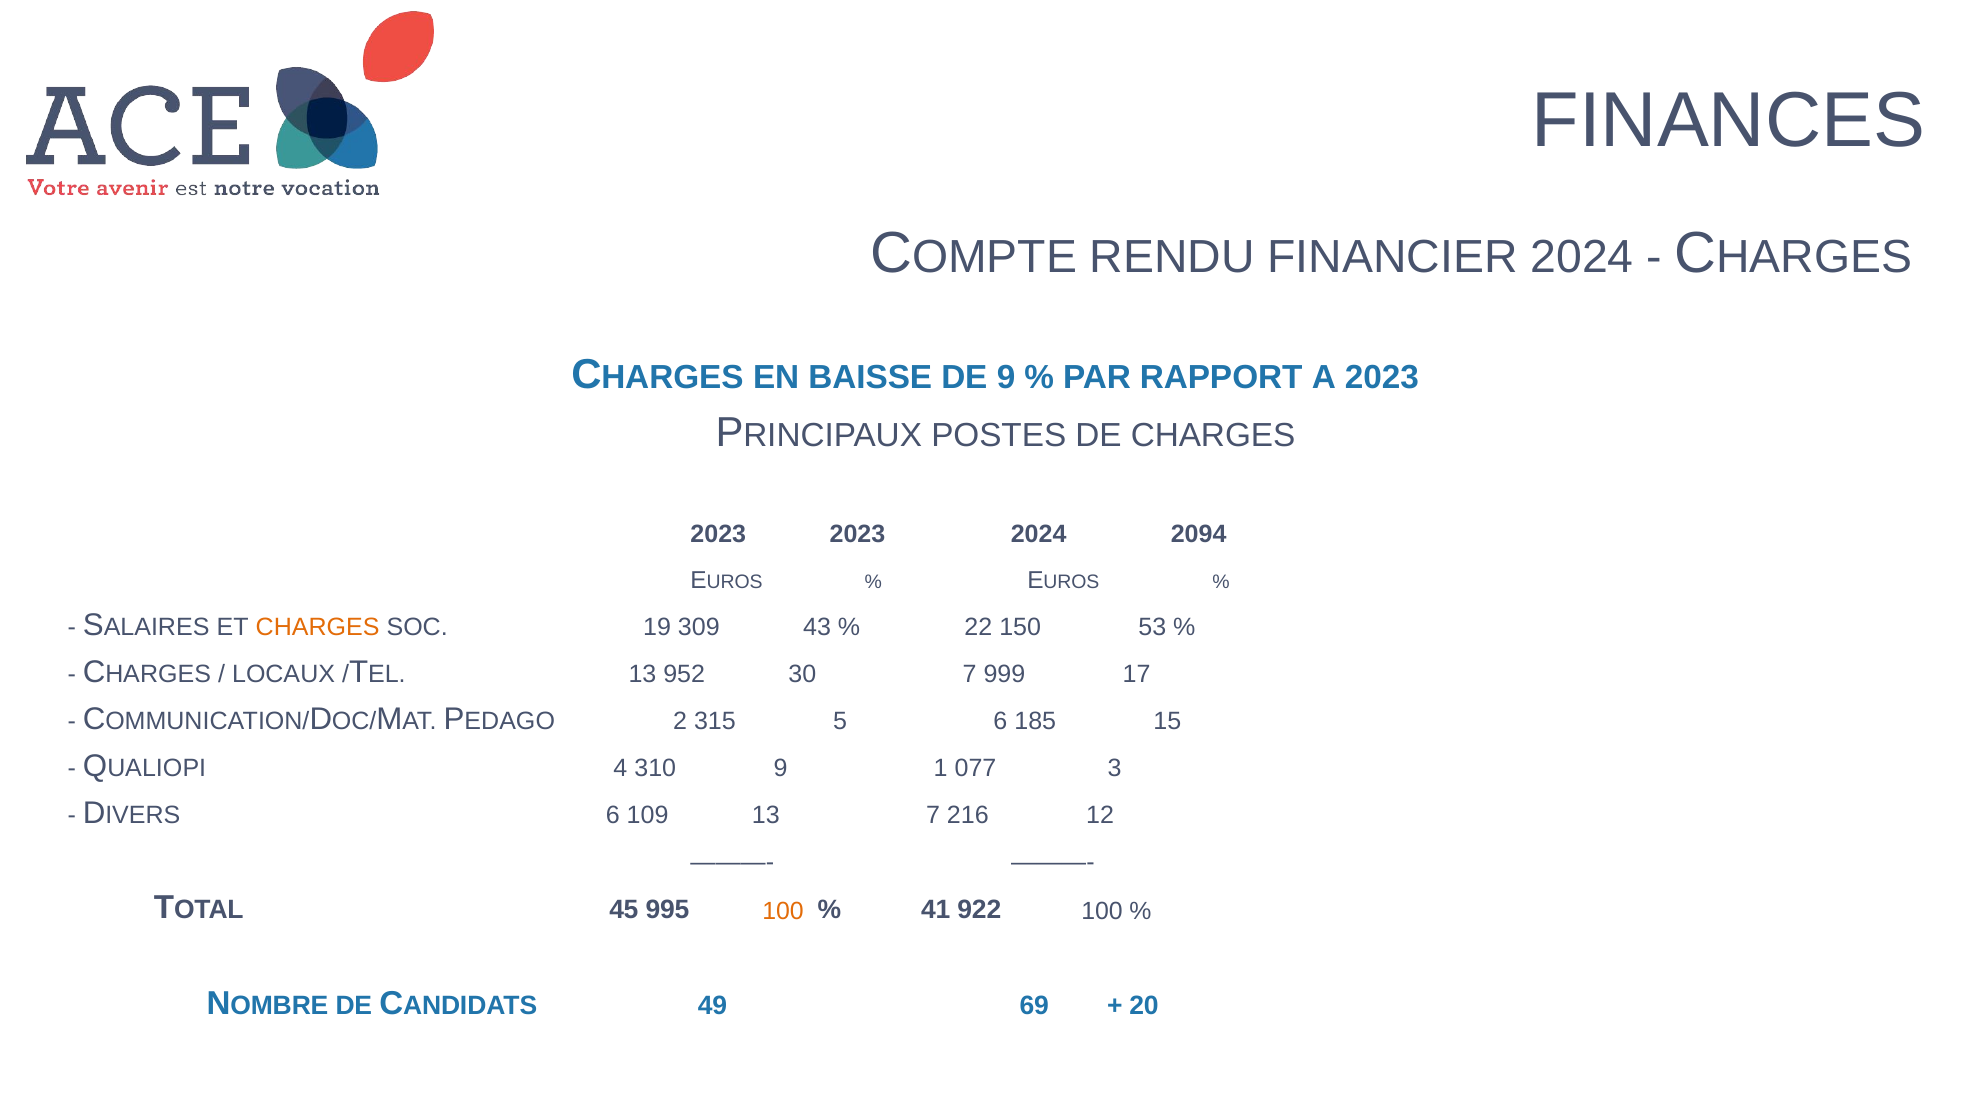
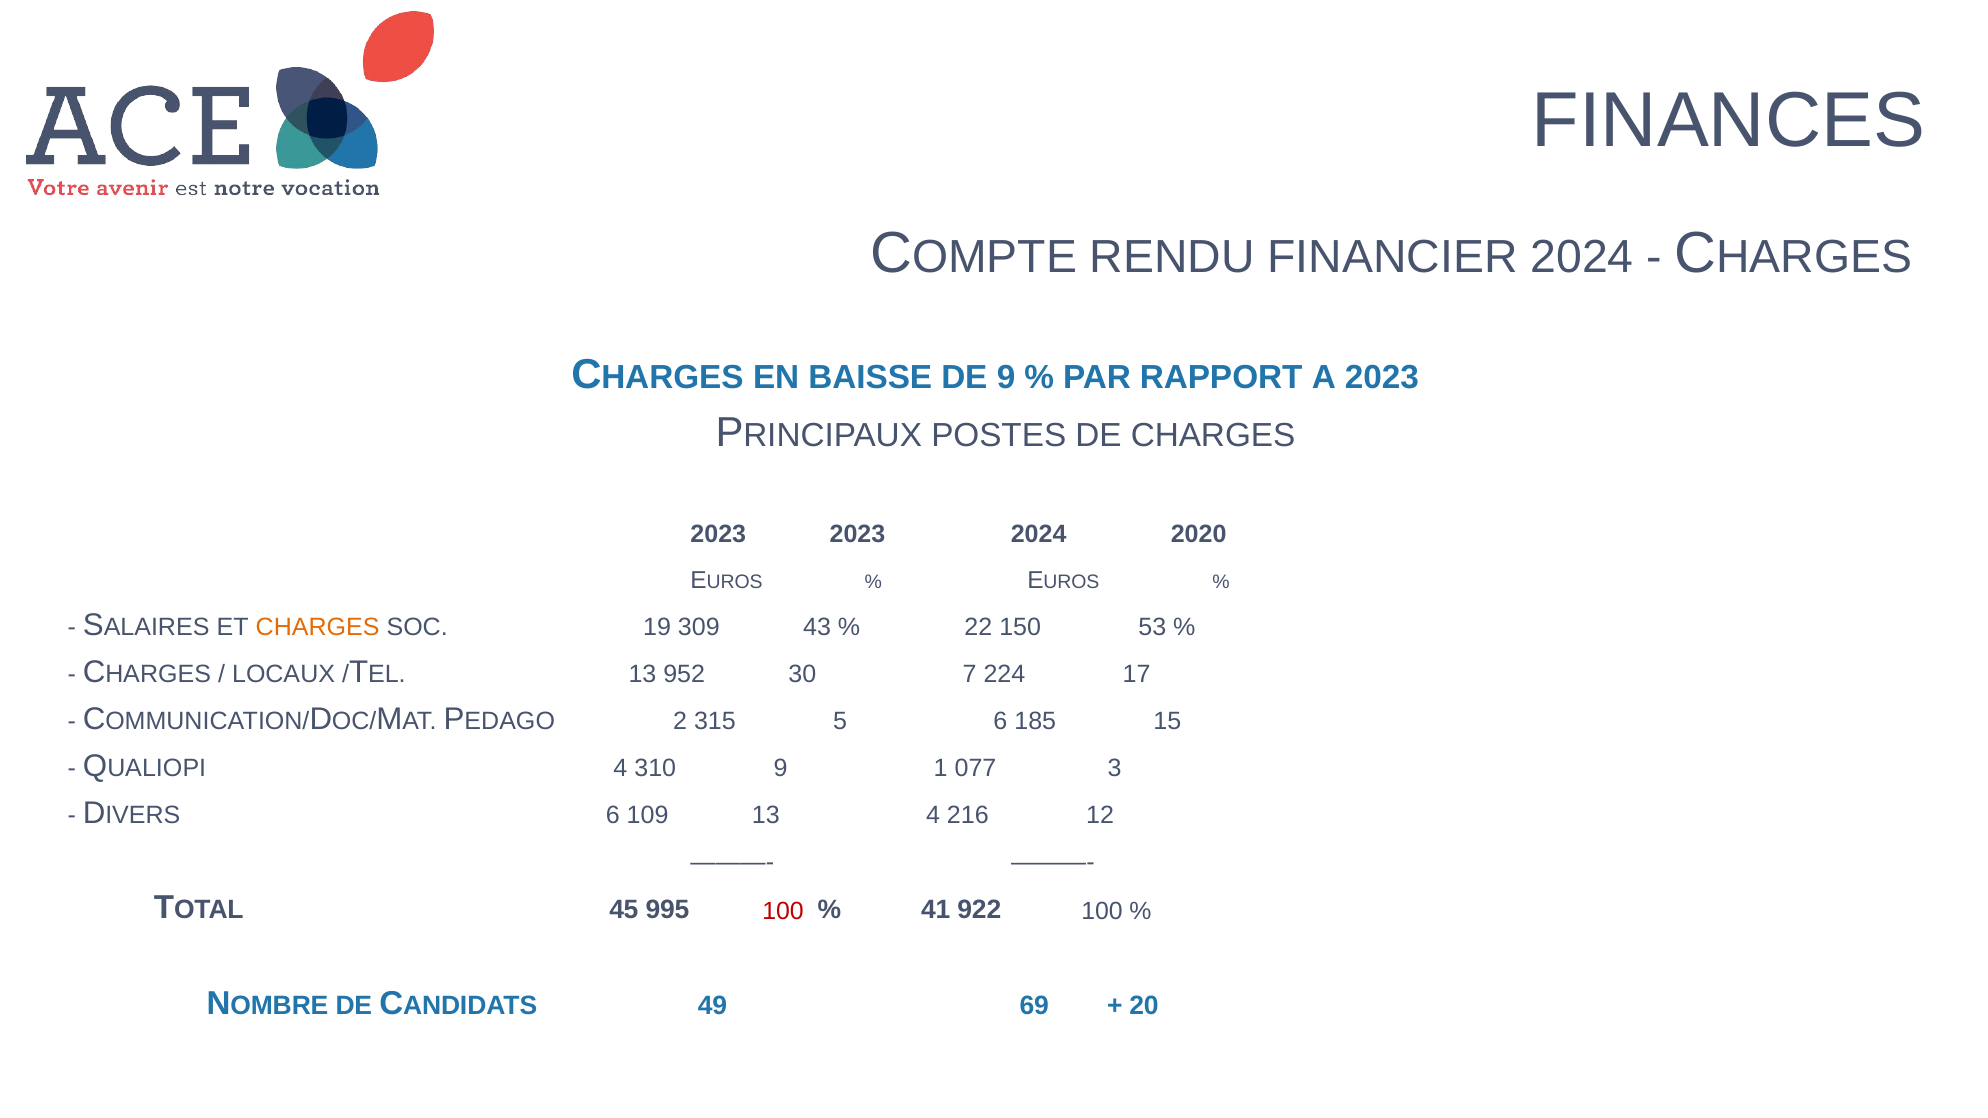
2094: 2094 -> 2020
999: 999 -> 224
13 7: 7 -> 4
100 at (783, 911) colour: orange -> red
